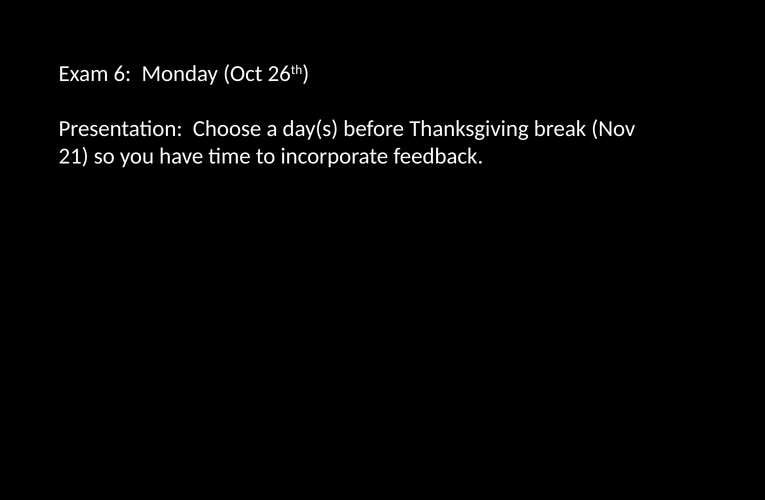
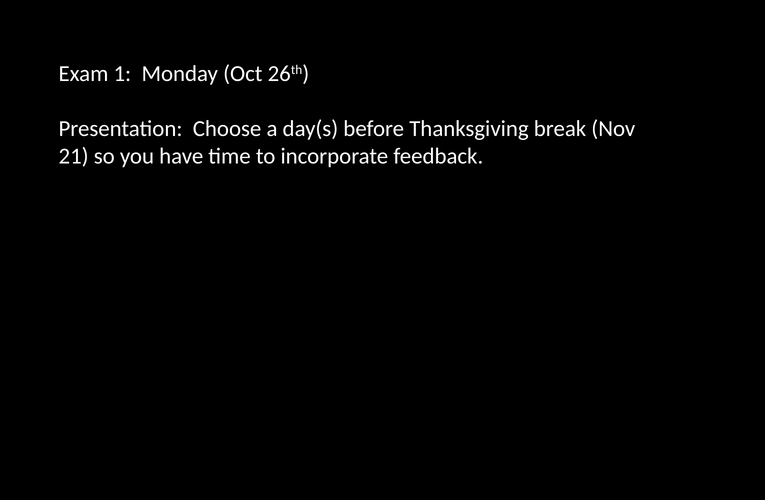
6: 6 -> 1
